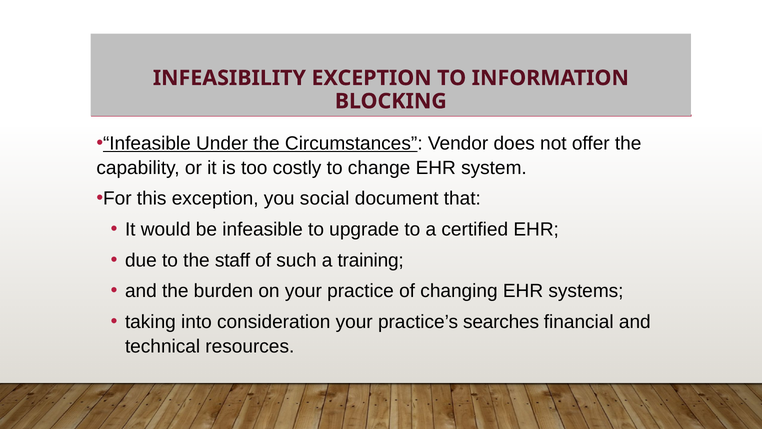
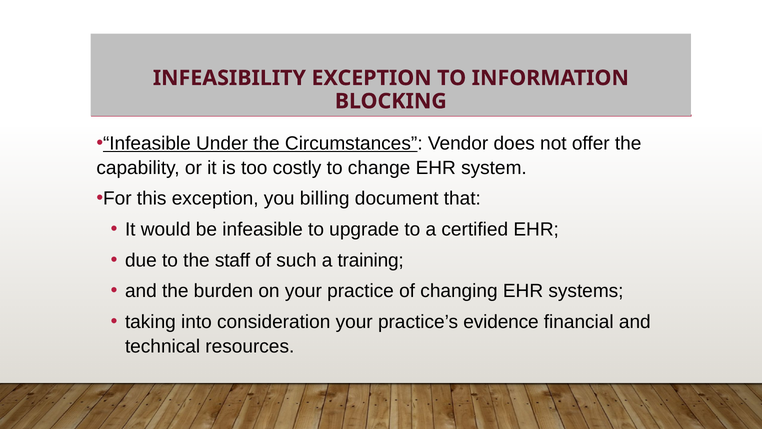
social: social -> billing
searches: searches -> evidence
